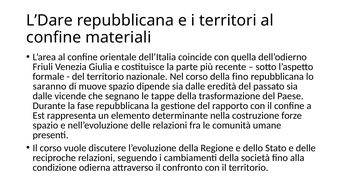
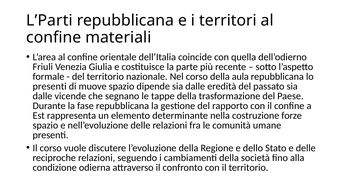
L’Dare: L’Dare -> L’Parti
della fino: fino -> aula
saranno at (50, 87): saranno -> presenti
